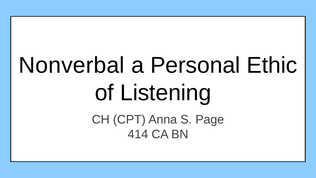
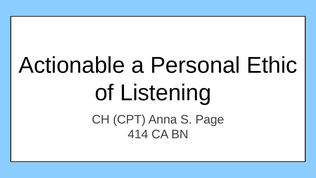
Nonverbal: Nonverbal -> Actionable
